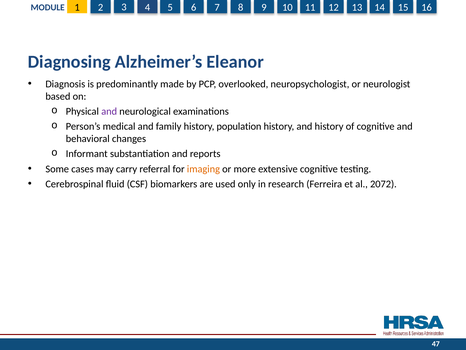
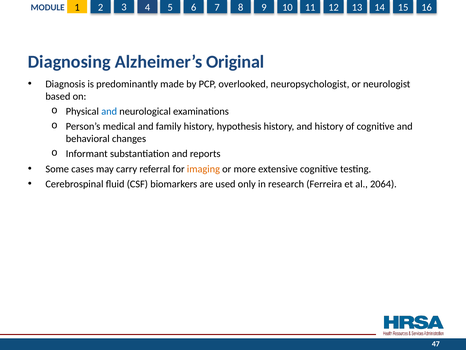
Eleanor: Eleanor -> Original
and at (109, 111) colour: purple -> blue
population: population -> hypothesis
2072: 2072 -> 2064
